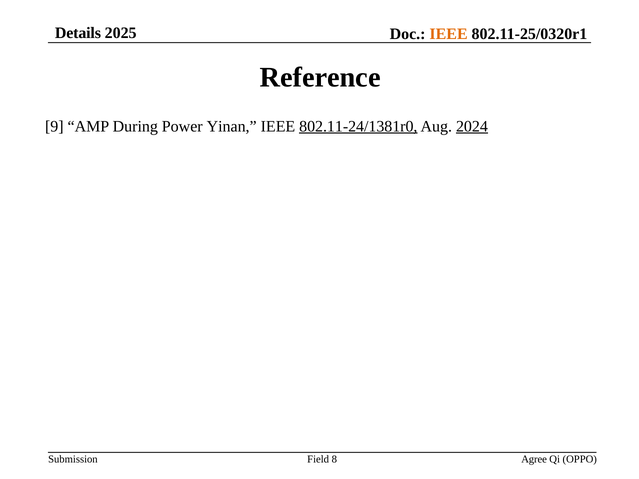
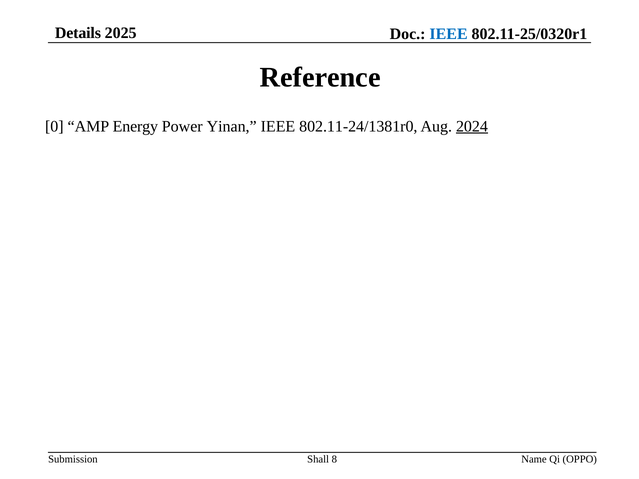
IEEE at (449, 34) colour: orange -> blue
9: 9 -> 0
During: During -> Energy
802.11-24/1381r0 underline: present -> none
Field: Field -> Shall
Agree: Agree -> Name
